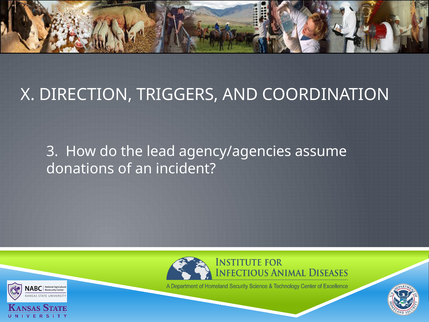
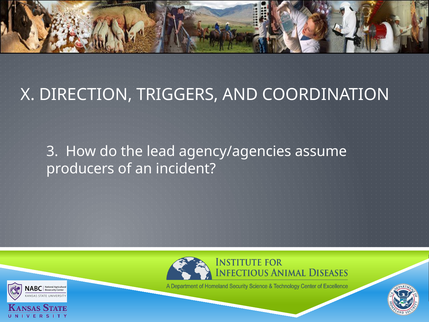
donations: donations -> producers
